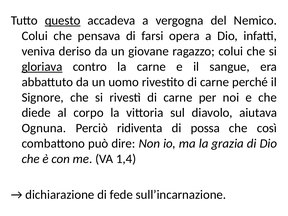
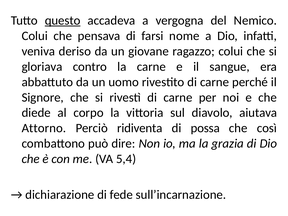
opera: opera -> nome
gloriava underline: present -> none
Ognuna: Ognuna -> Attorno
1,4: 1,4 -> 5,4
